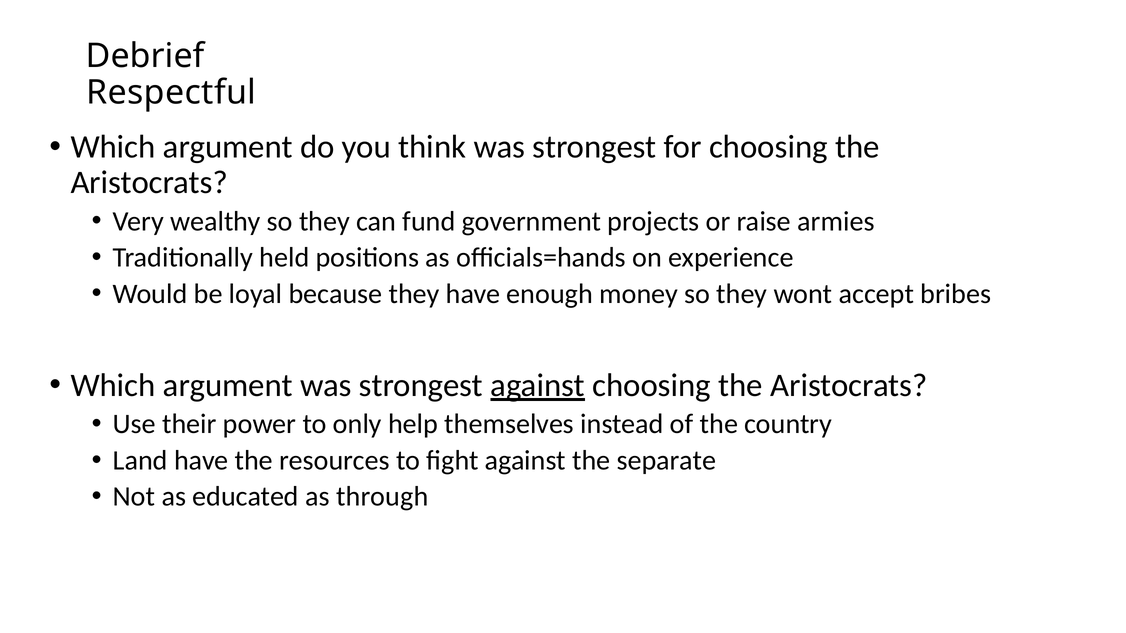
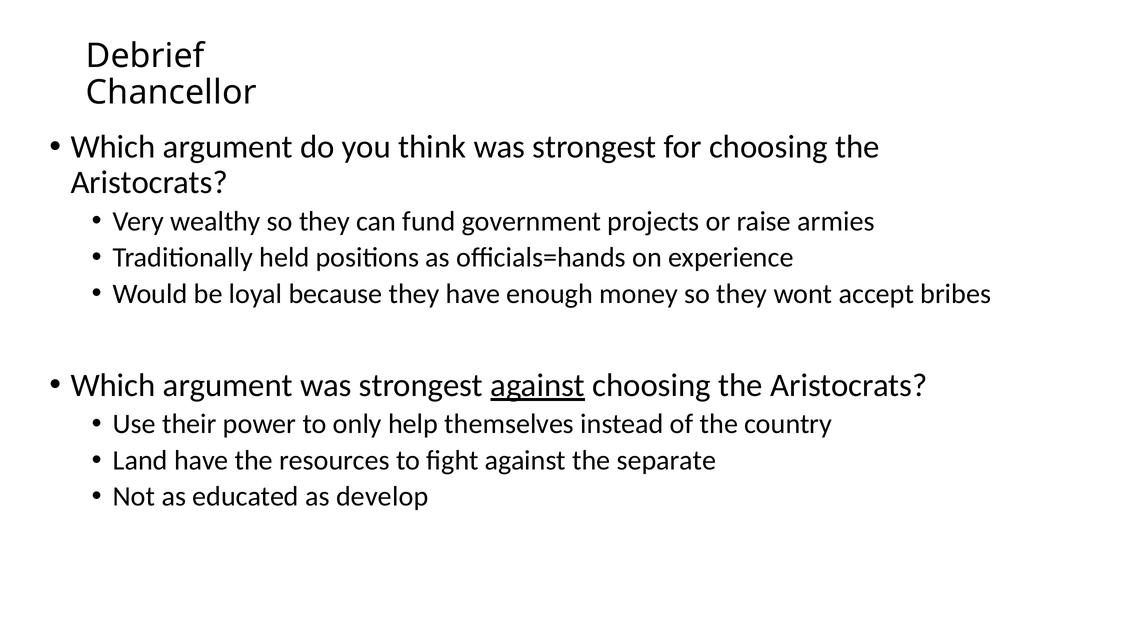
Respectful: Respectful -> Chancellor
through: through -> develop
